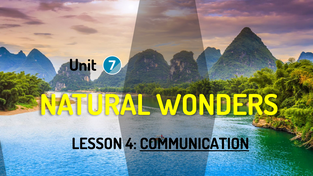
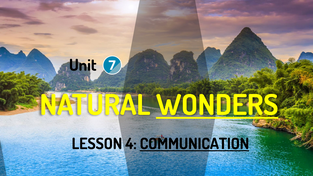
WONDERS underline: none -> present
